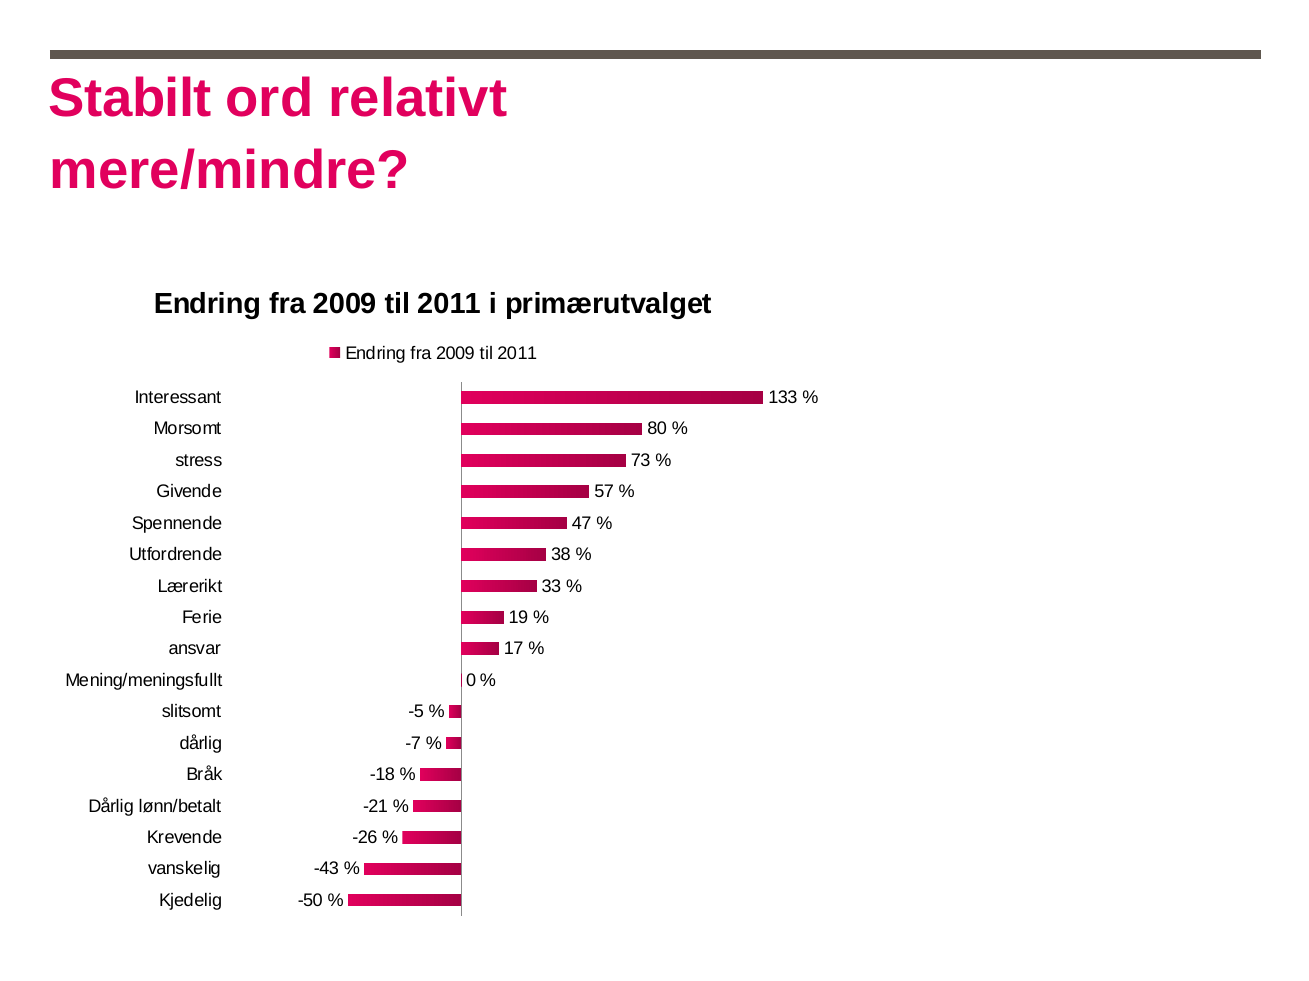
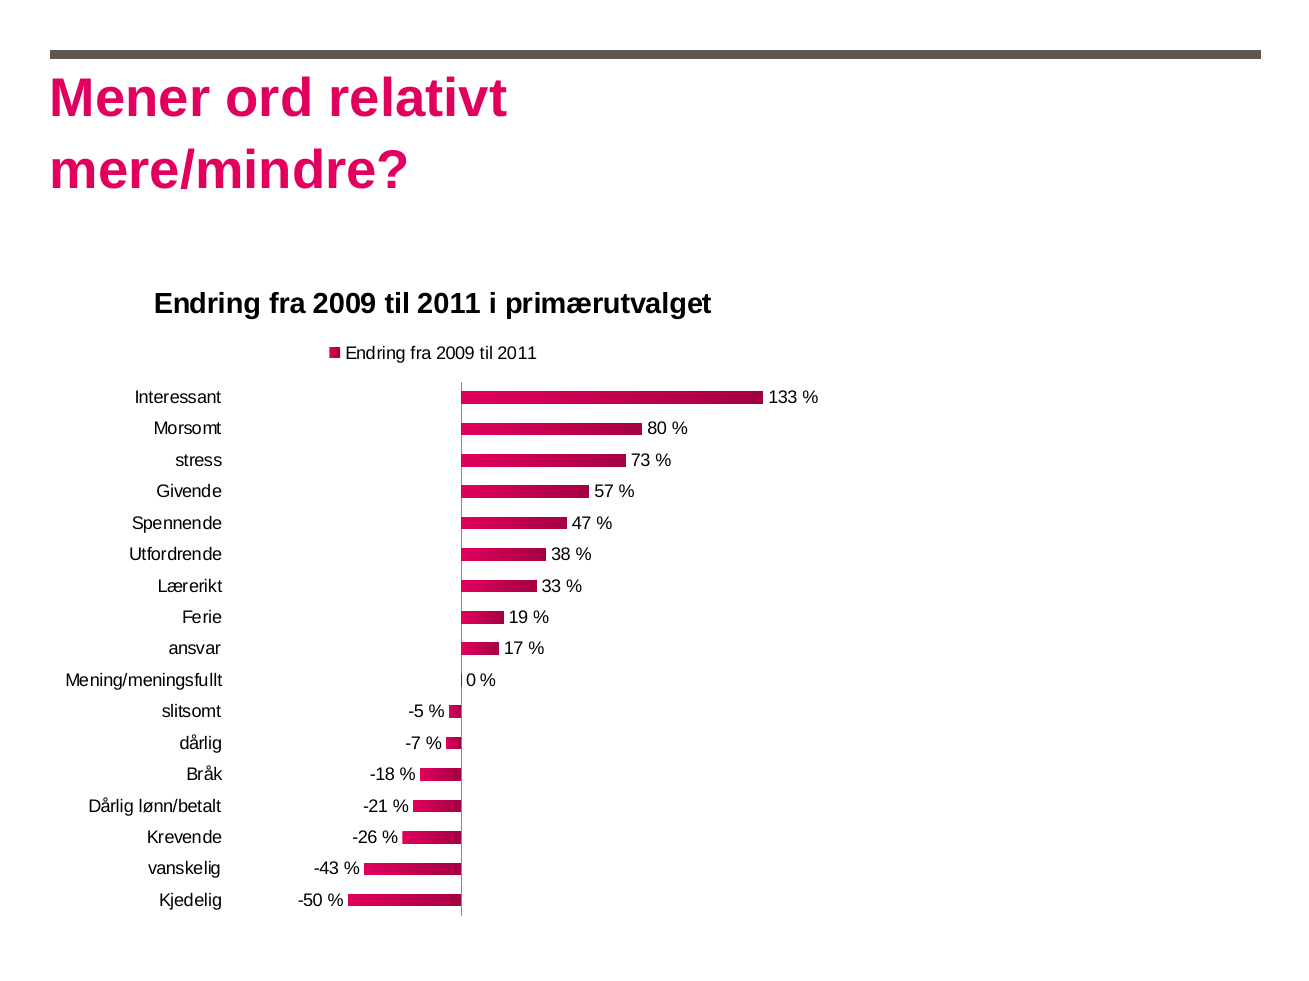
Stabilt: Stabilt -> Mener
